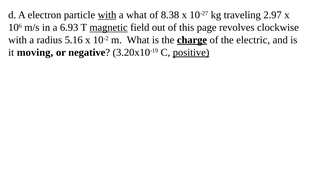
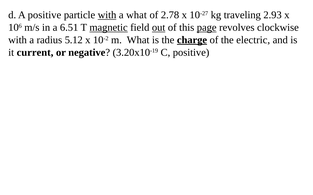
A electron: electron -> positive
8.38: 8.38 -> 2.78
2.97: 2.97 -> 2.93
6.93: 6.93 -> 6.51
out underline: none -> present
page underline: none -> present
5.16: 5.16 -> 5.12
moving: moving -> current
positive at (191, 53) underline: present -> none
